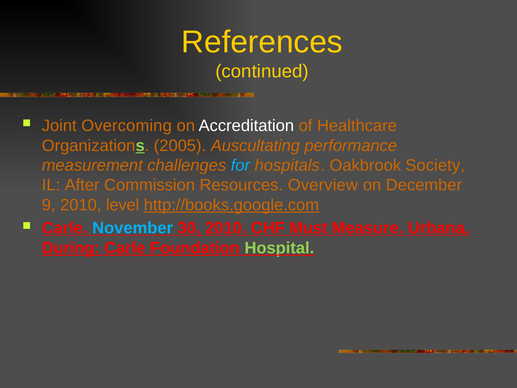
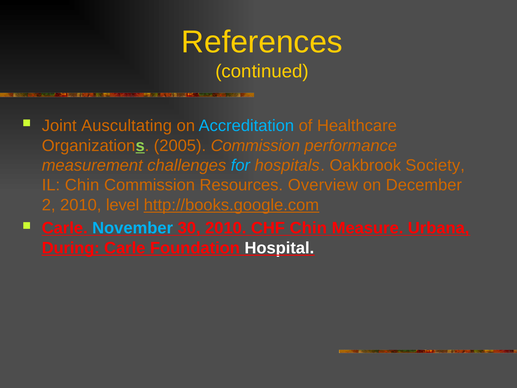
Overcoming: Overcoming -> Auscultating
Accreditation colour: white -> light blue
2005 Auscultating: Auscultating -> Commission
IL After: After -> Chin
9: 9 -> 2
CHF Must: Must -> Chin
Hospital colour: light green -> white
